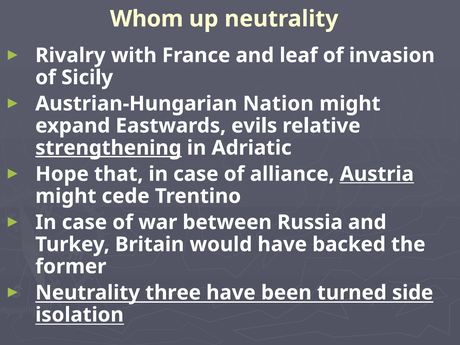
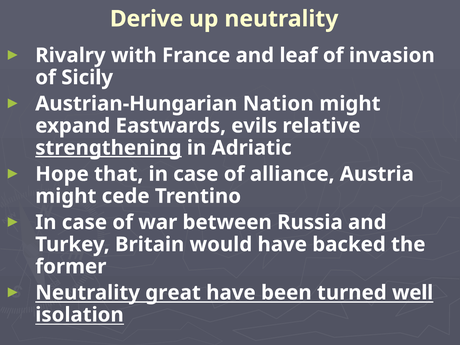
Whom: Whom -> Derive
Austria underline: present -> none
three: three -> great
side: side -> well
